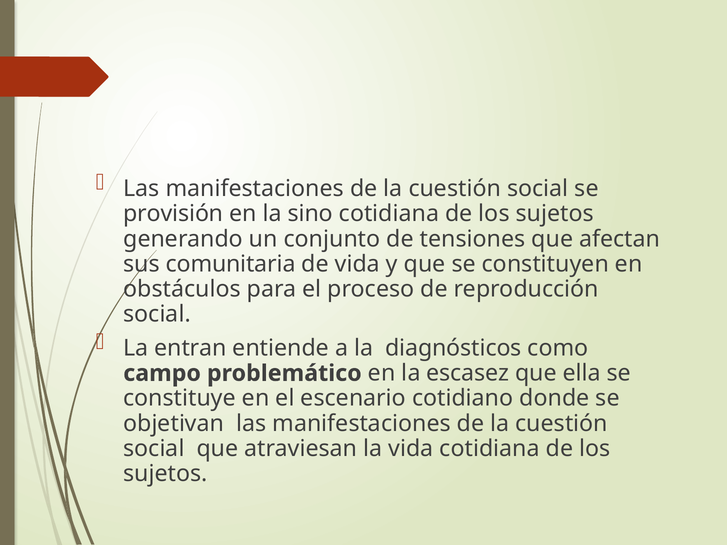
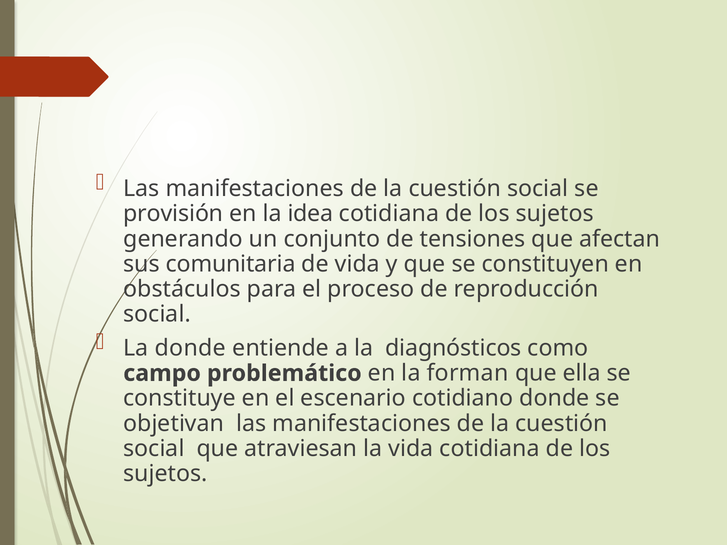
sino: sino -> idea
La entran: entran -> donde
escasez: escasez -> forman
